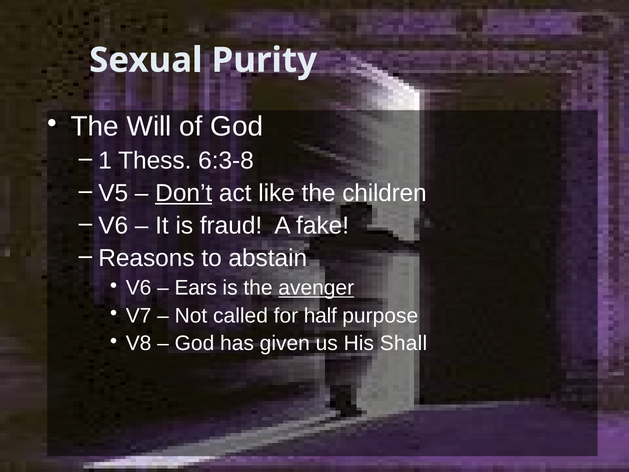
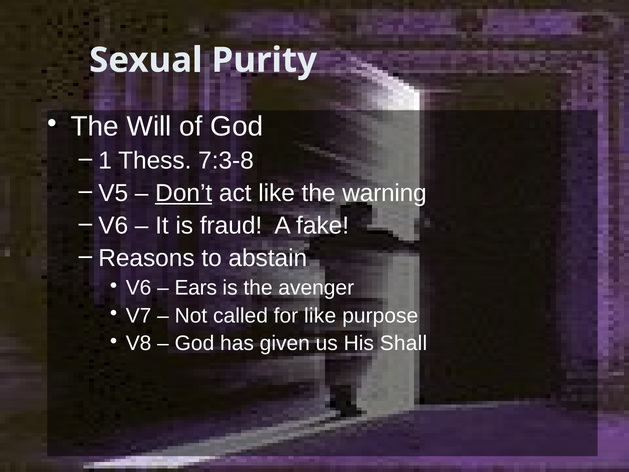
6:3-8: 6:3-8 -> 7:3-8
children: children -> warning
avenger underline: present -> none
for half: half -> like
